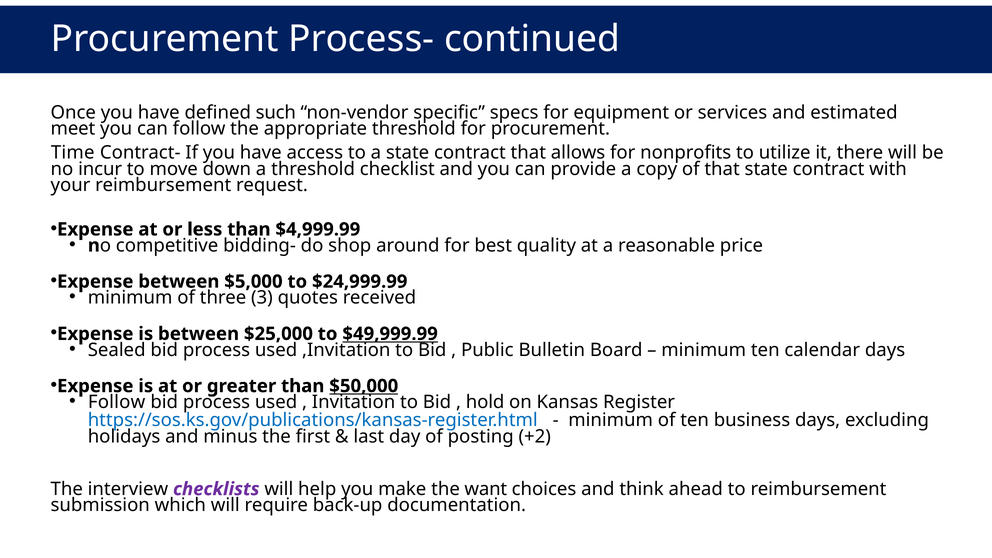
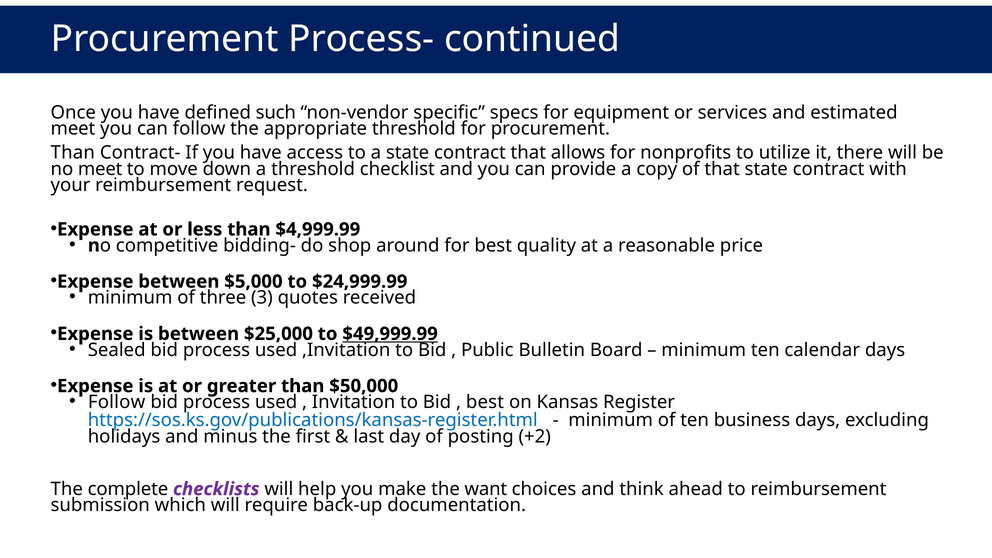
Time at (73, 153): Time -> Than
no incur: incur -> meet
$50,000 underline: present -> none
hold at (485, 402): hold -> best
interview: interview -> complete
